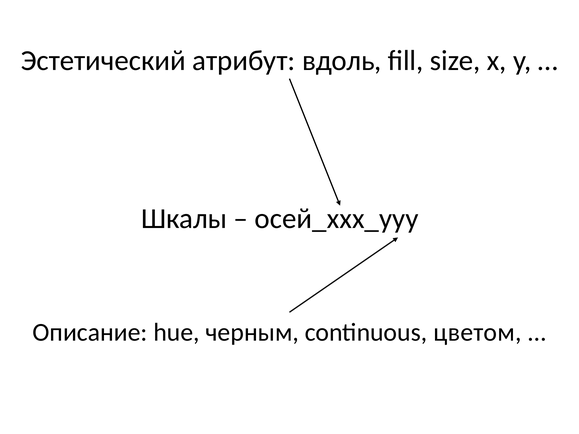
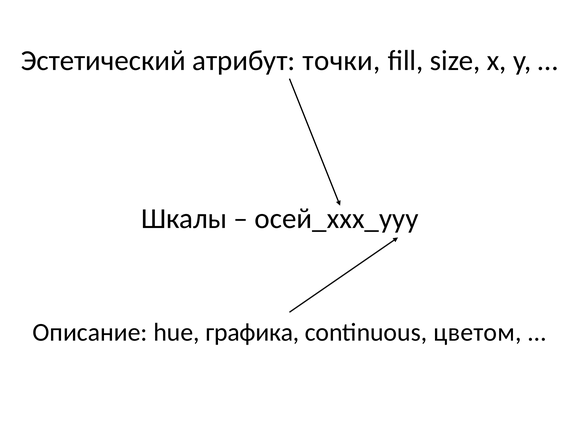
вдоль: вдоль -> точки
черным: черным -> графика
